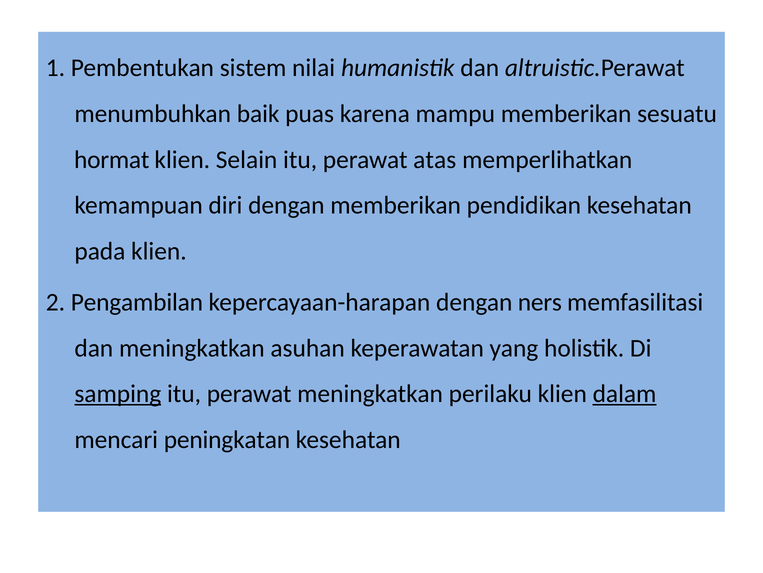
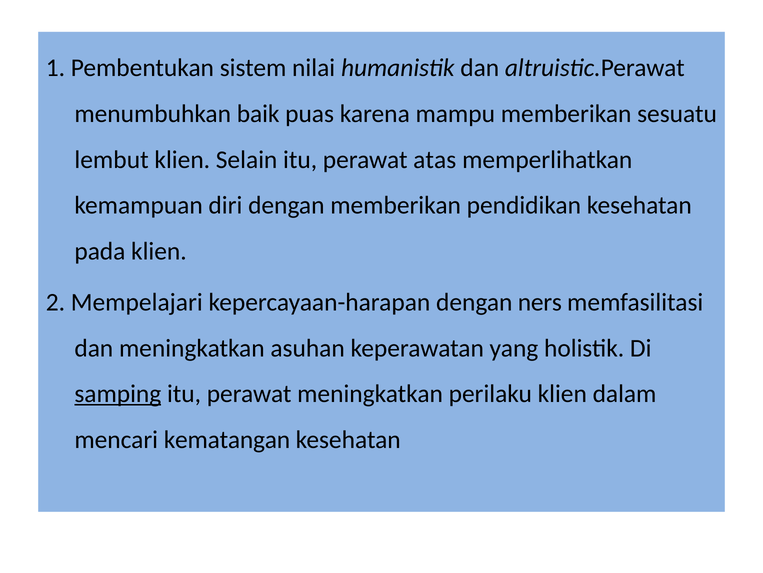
hormat: hormat -> lembut
Pengambilan: Pengambilan -> Mempelajari
dalam underline: present -> none
peningkatan: peningkatan -> kematangan
